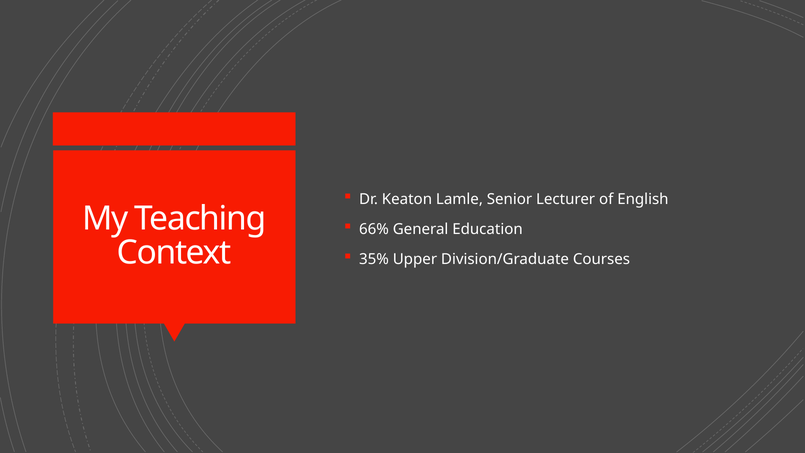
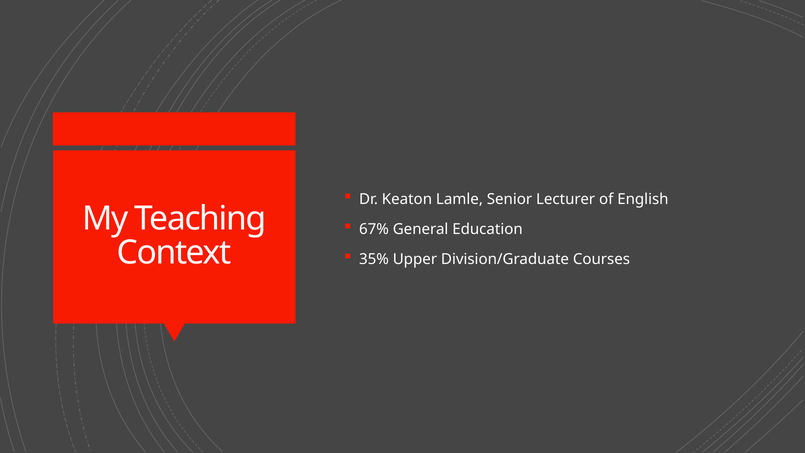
66%: 66% -> 67%
